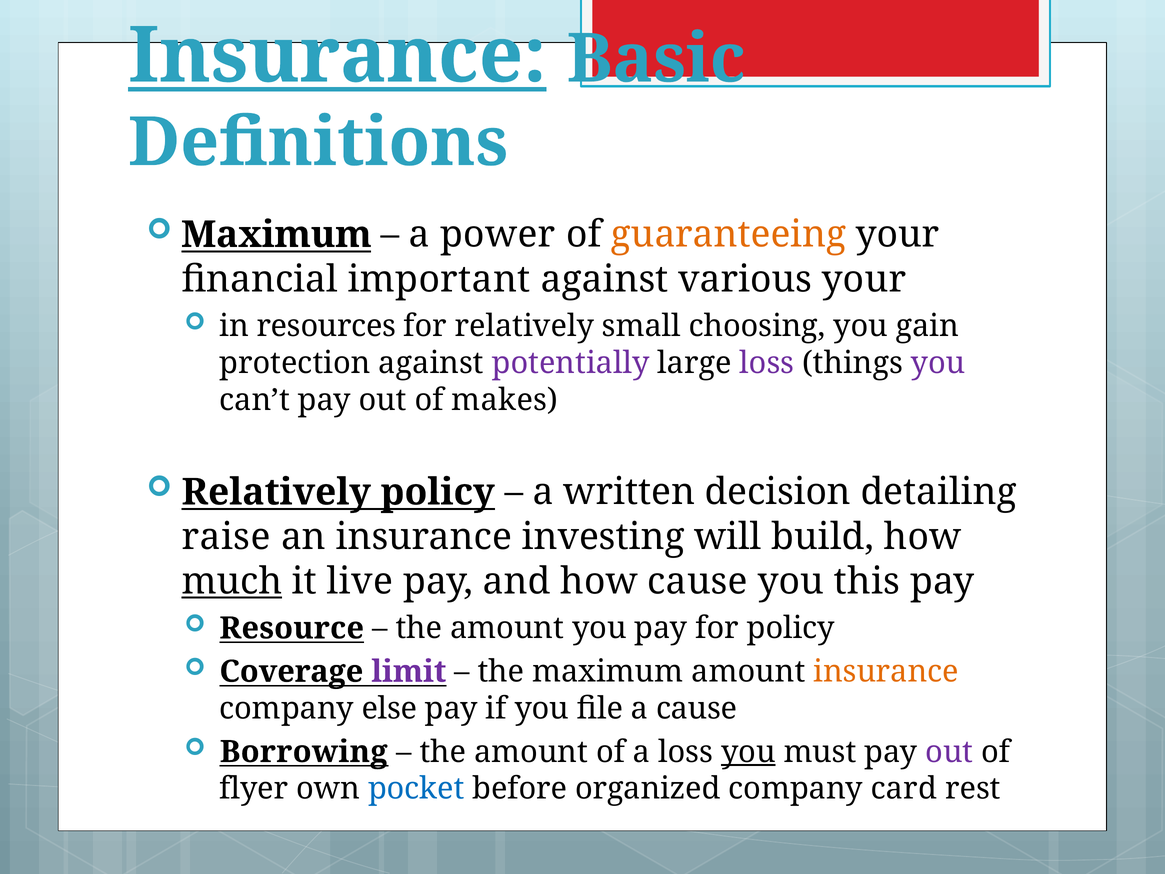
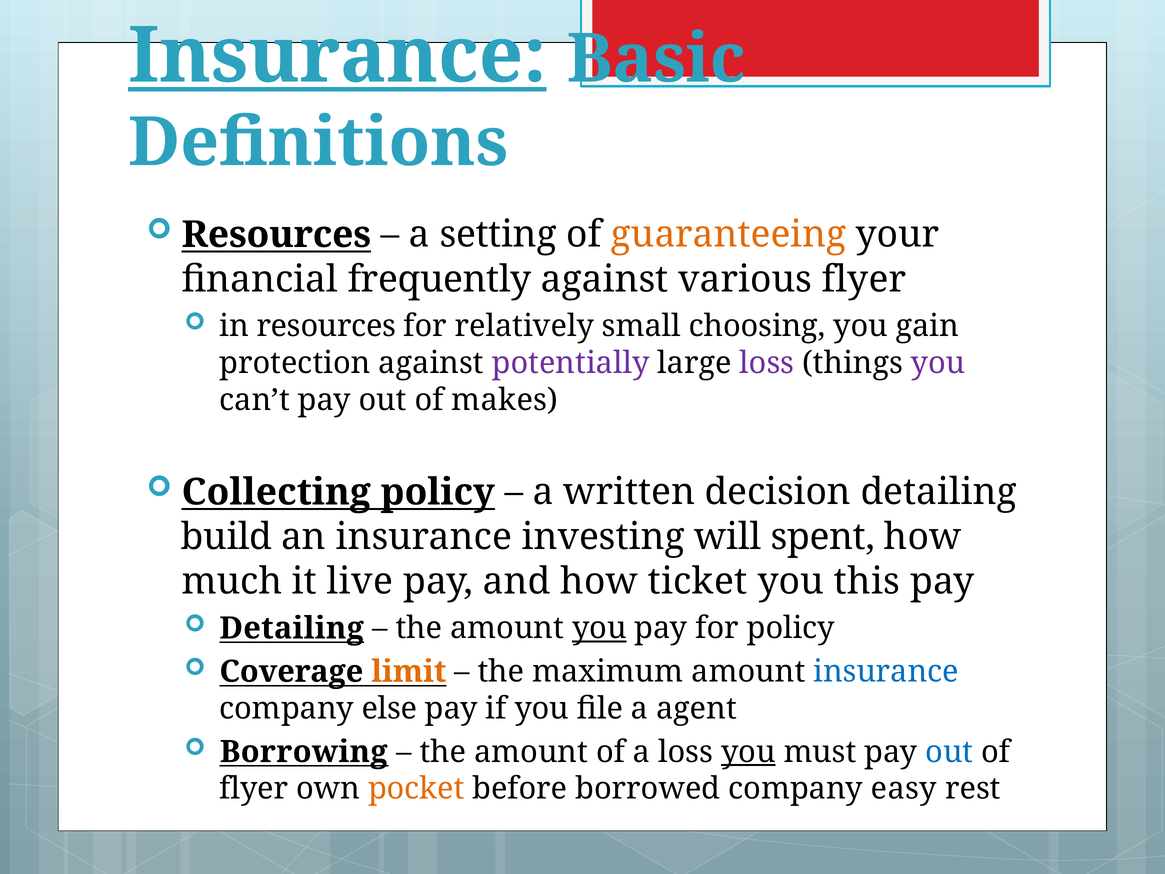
Maximum at (276, 235): Maximum -> Resources
power: power -> setting
important: important -> frequently
various your: your -> flyer
Relatively at (276, 492): Relatively -> Collecting
raise: raise -> build
build: build -> spent
much underline: present -> none
how cause: cause -> ticket
Resource at (292, 628): Resource -> Detailing
you at (599, 628) underline: none -> present
limit colour: purple -> orange
insurance at (886, 671) colour: orange -> blue
a cause: cause -> agent
out at (949, 752) colour: purple -> blue
pocket colour: blue -> orange
organized: organized -> borrowed
card: card -> easy
